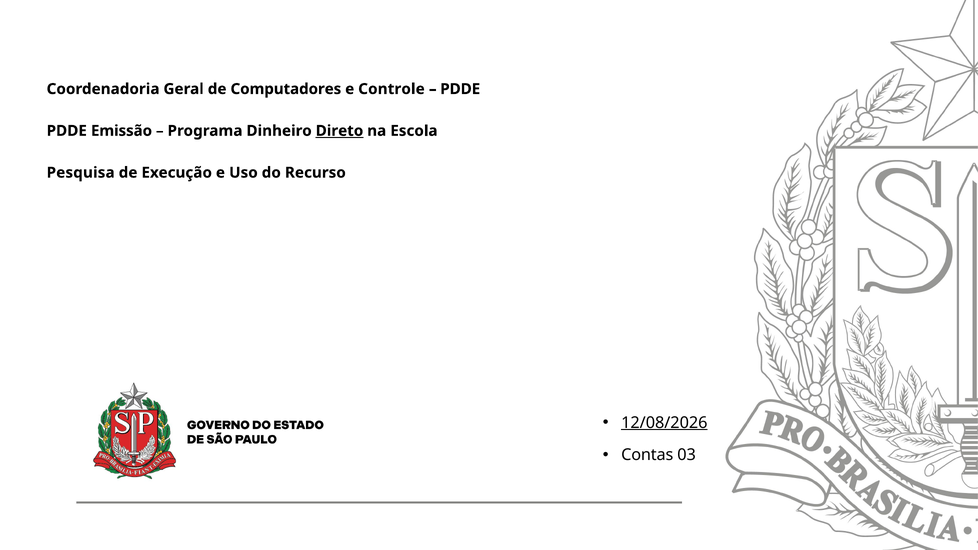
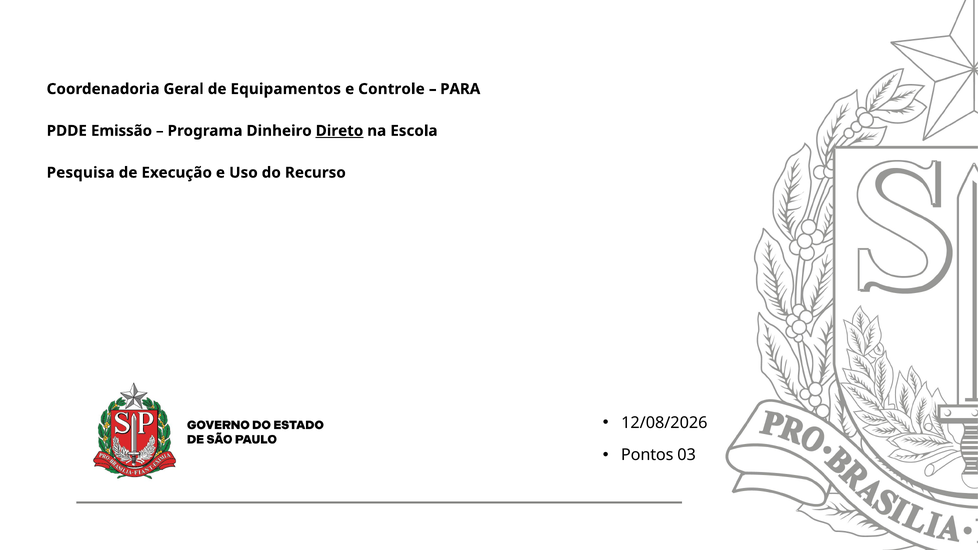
Computadores: Computadores -> Equipamentos
PDDE at (460, 89): PDDE -> PARA
12/08/2026 underline: present -> none
Contas: Contas -> Pontos
